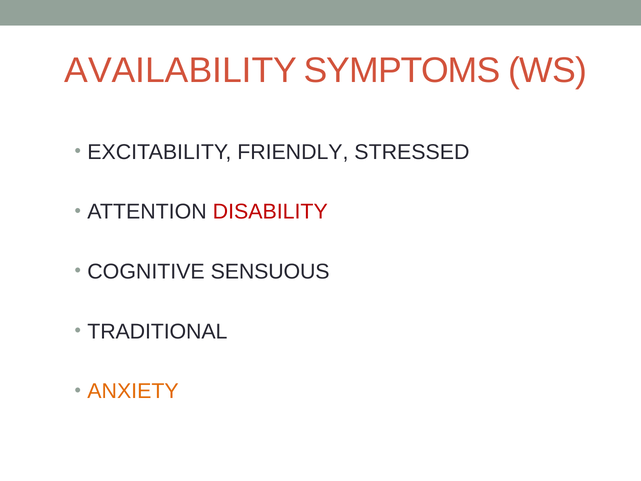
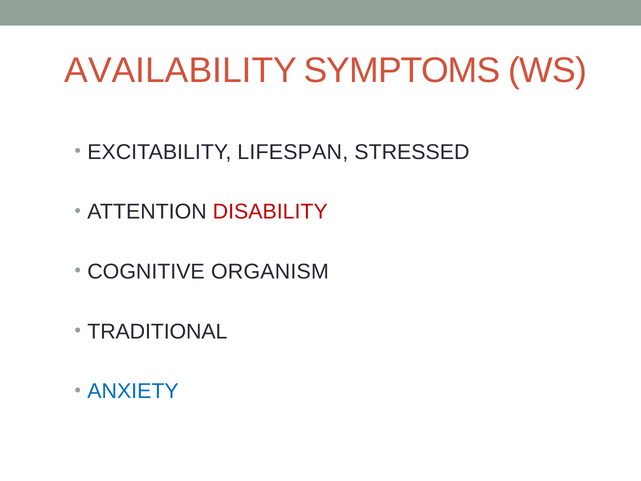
FRIENDLY: FRIENDLY -> LIFESPAN
SENSUOUS: SENSUOUS -> ORGANISM
ANXIETY colour: orange -> blue
